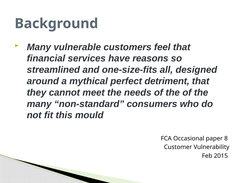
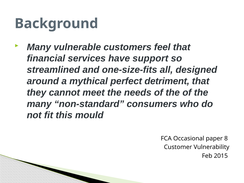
reasons: reasons -> support
